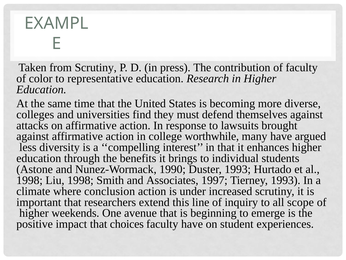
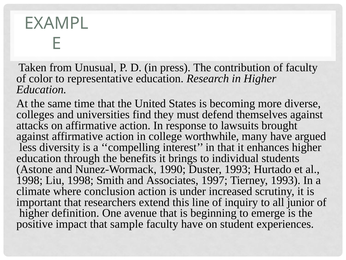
from Scrutiny: Scrutiny -> Unusual
scope: scope -> junior
weekends: weekends -> definition
choices: choices -> sample
